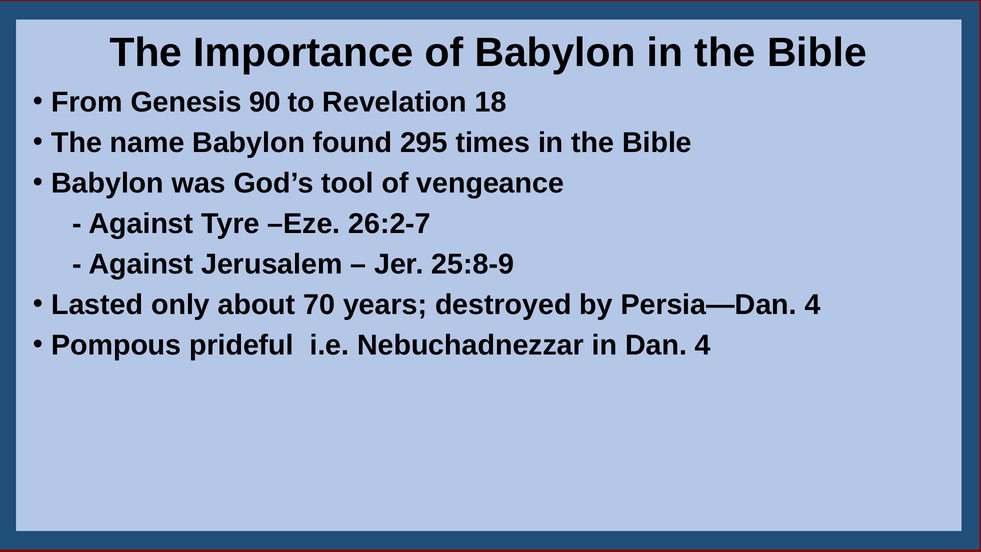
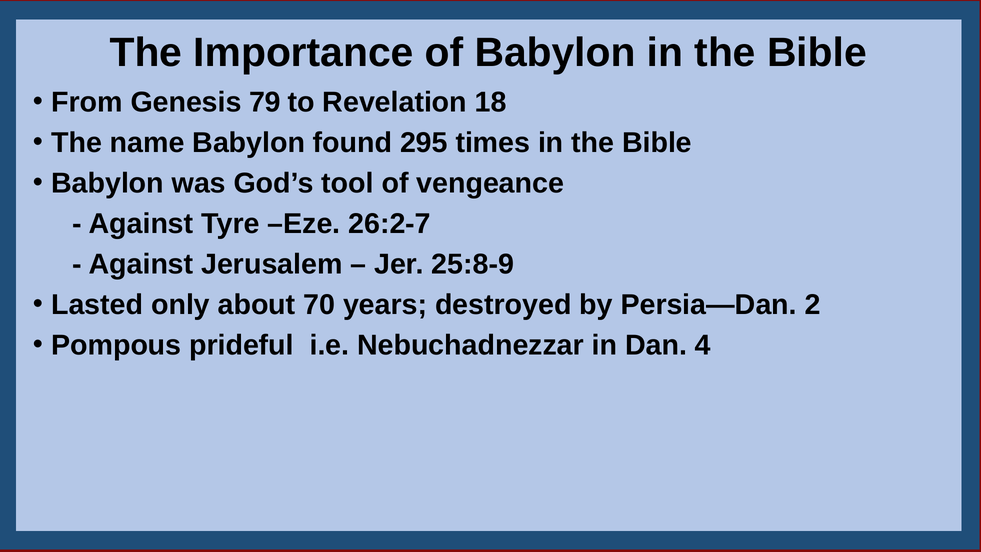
90: 90 -> 79
Persia—Dan 4: 4 -> 2
